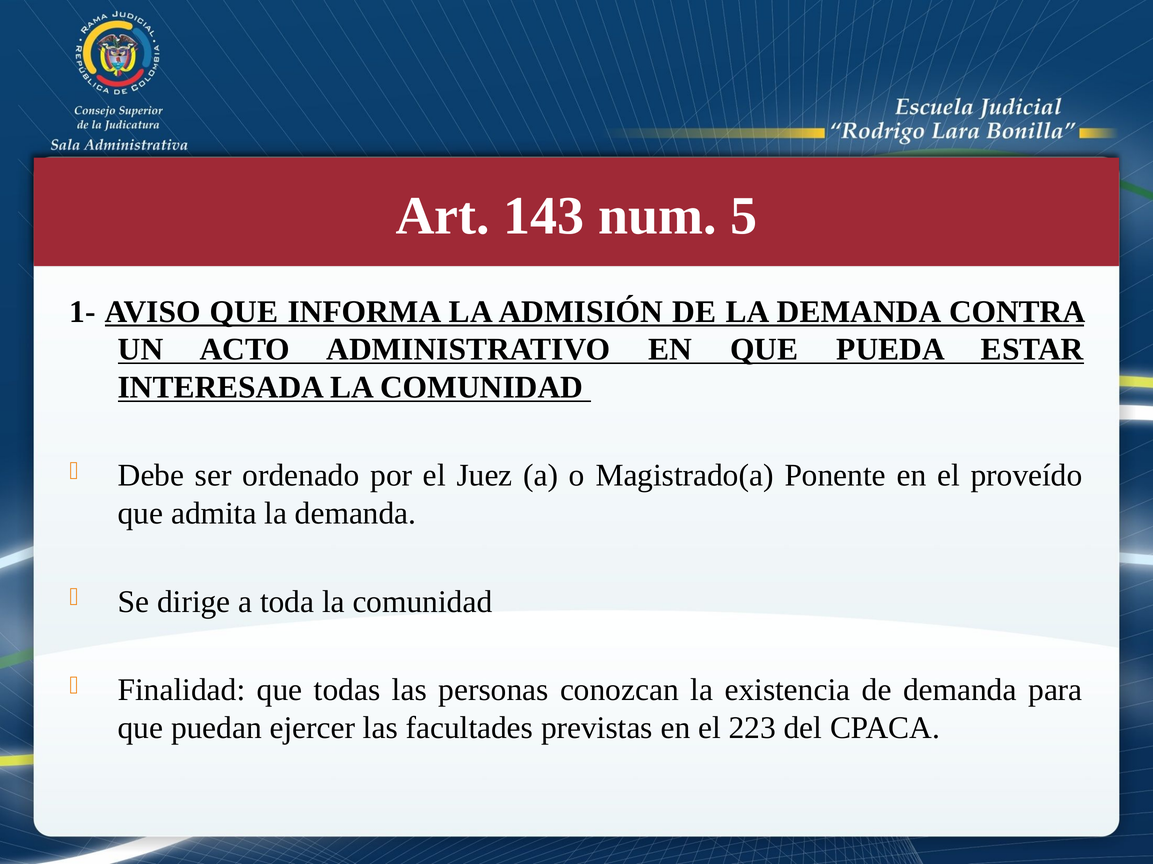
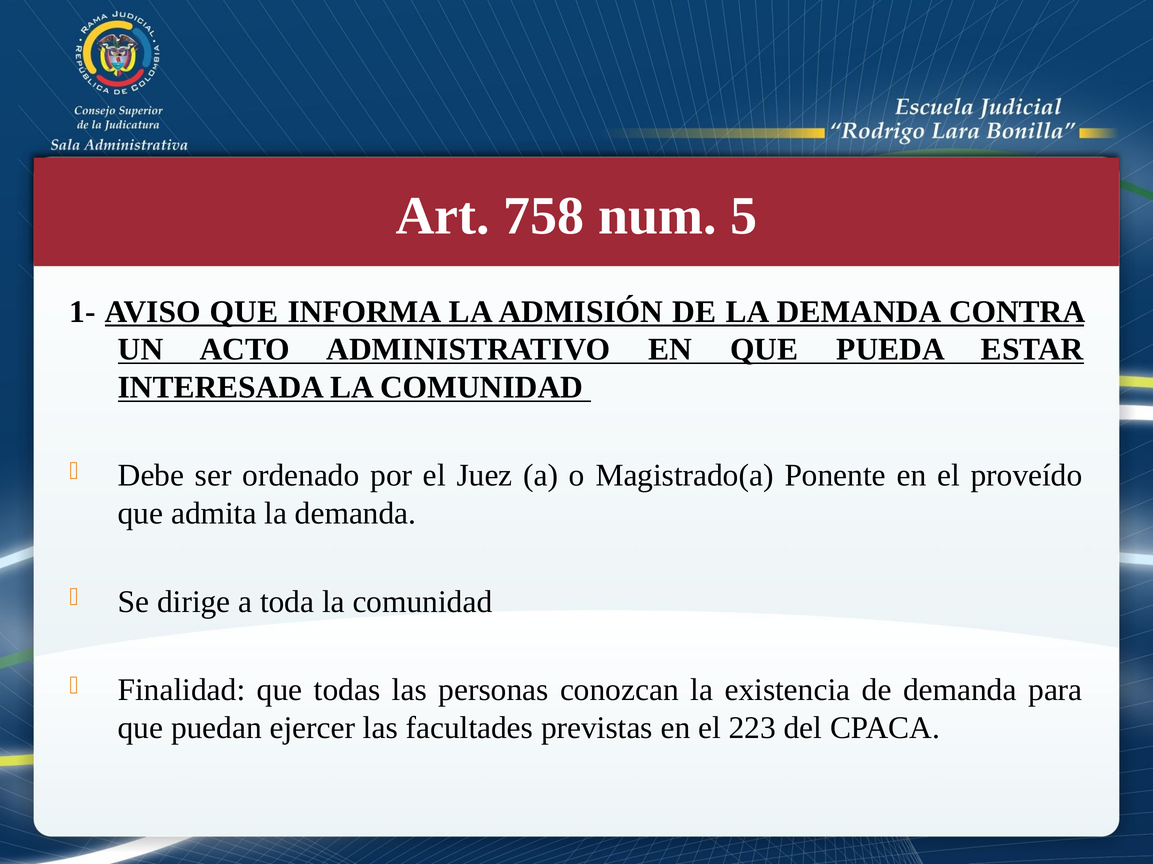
143: 143 -> 758
